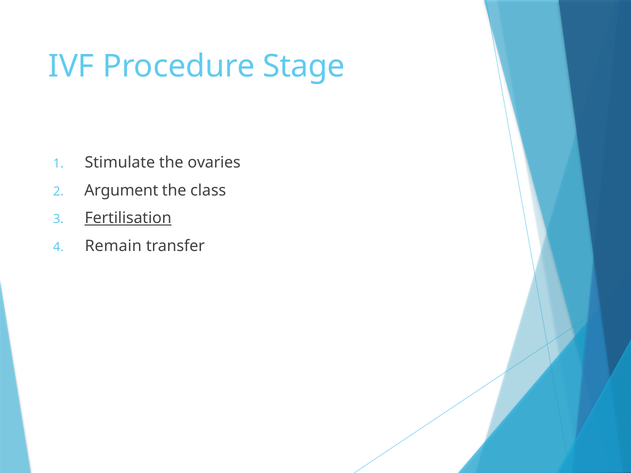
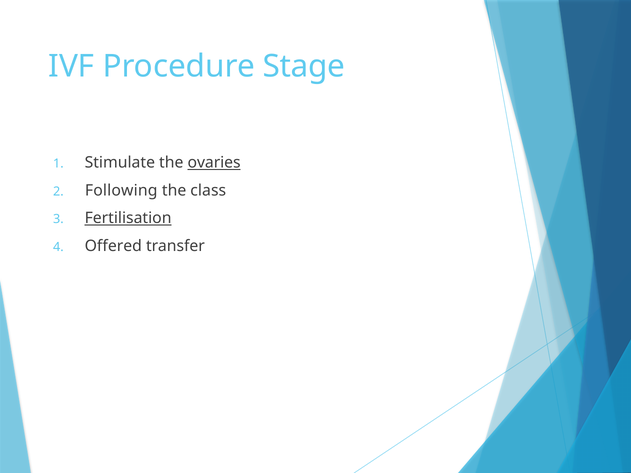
ovaries underline: none -> present
Argument: Argument -> Following
Remain: Remain -> Offered
